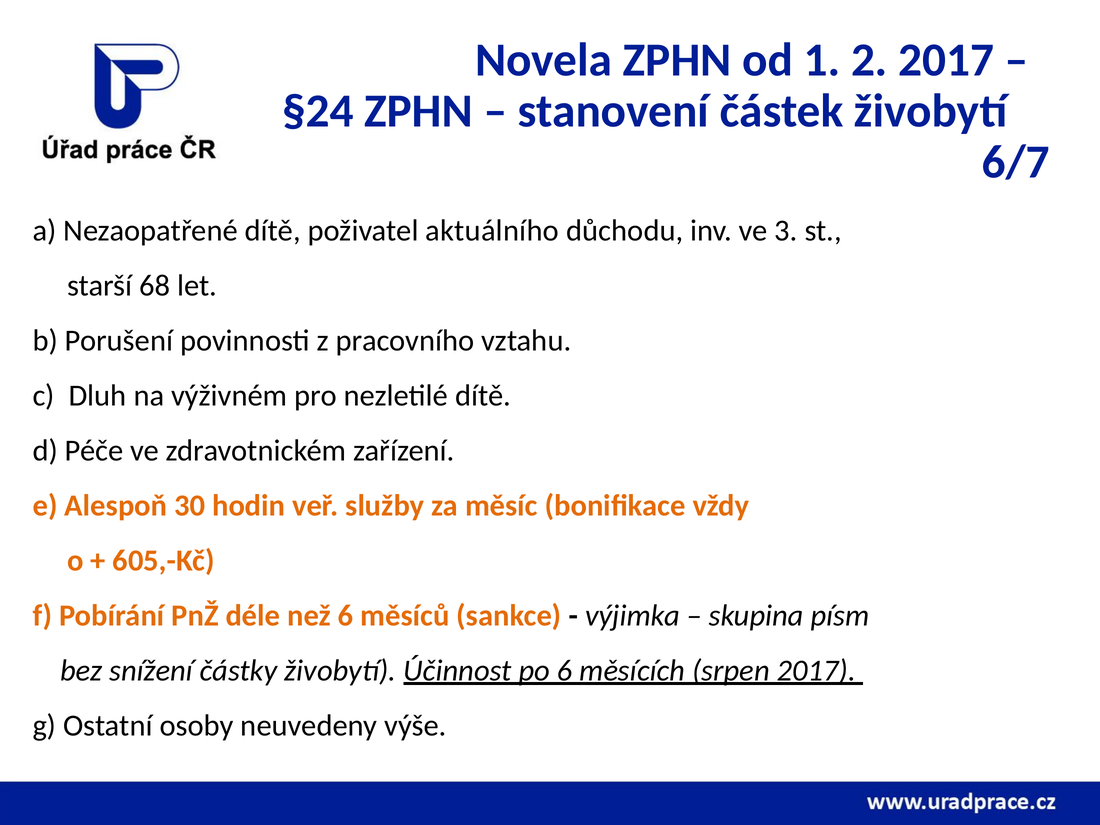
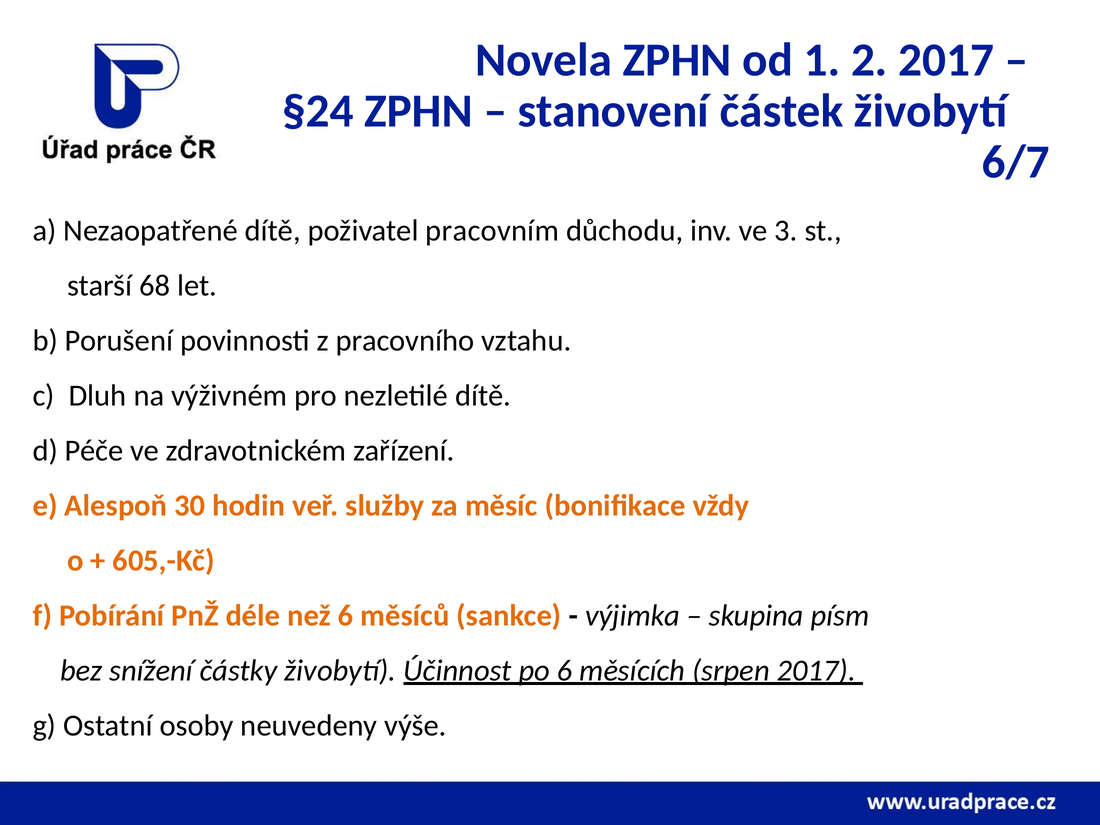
aktuálního: aktuálního -> pracovním
